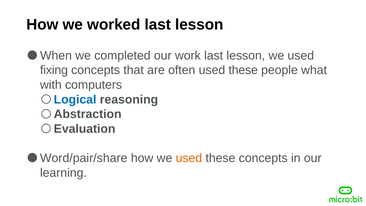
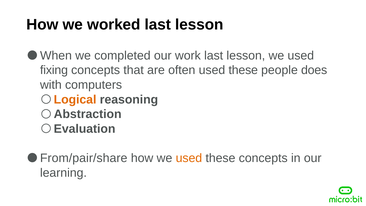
what: what -> does
Logical colour: blue -> orange
Word/pair/share: Word/pair/share -> From/pair/share
